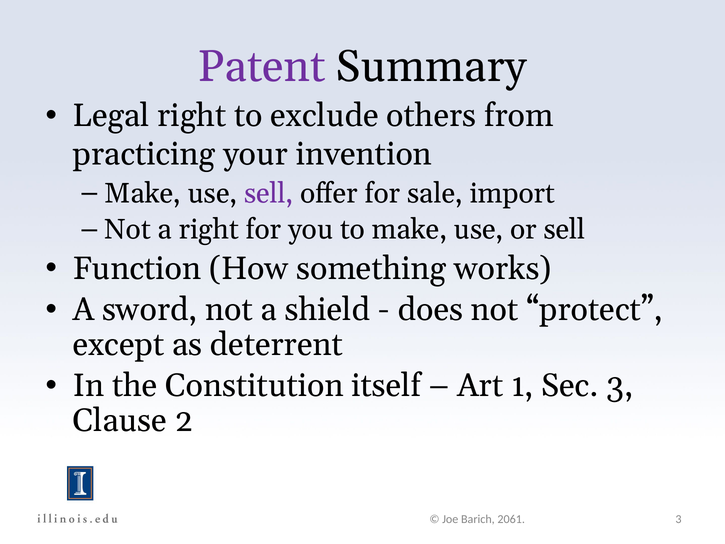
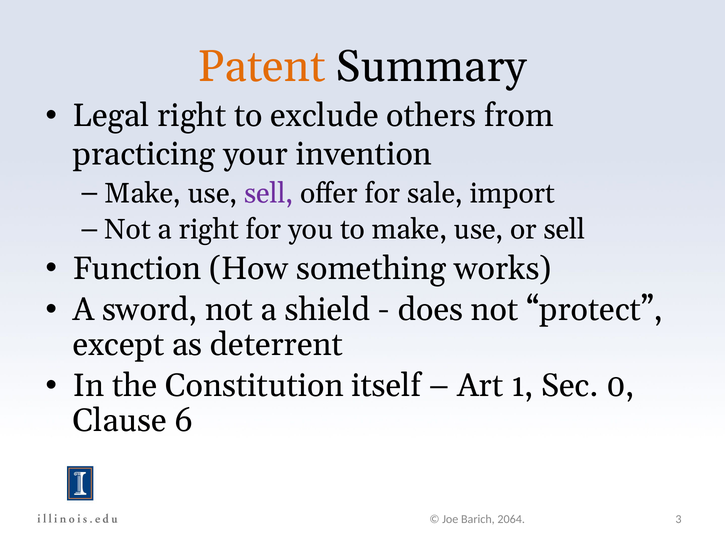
Patent colour: purple -> orange
Sec 3: 3 -> 0
2: 2 -> 6
2061: 2061 -> 2064
